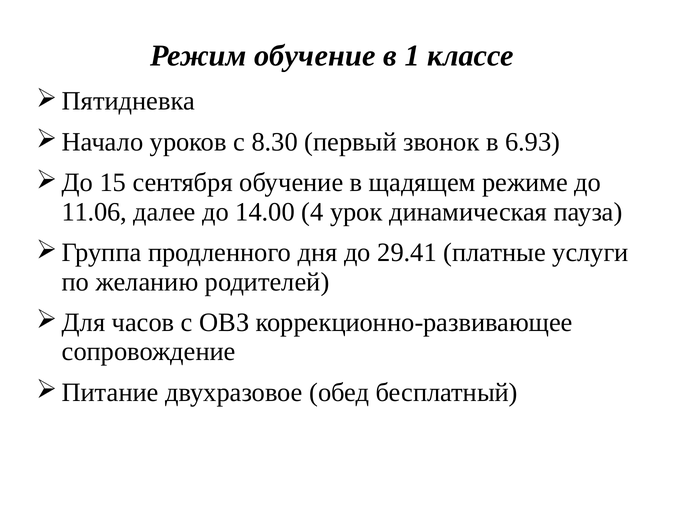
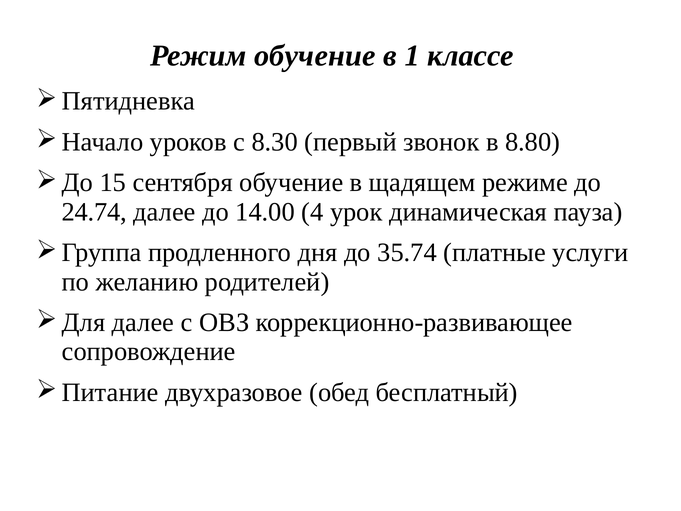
6.93: 6.93 -> 8.80
11.06: 11.06 -> 24.74
29.41: 29.41 -> 35.74
часов at (143, 322): часов -> далее
